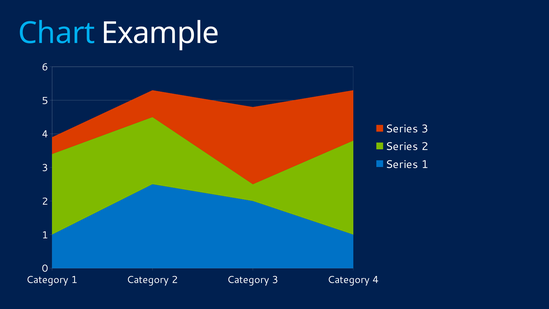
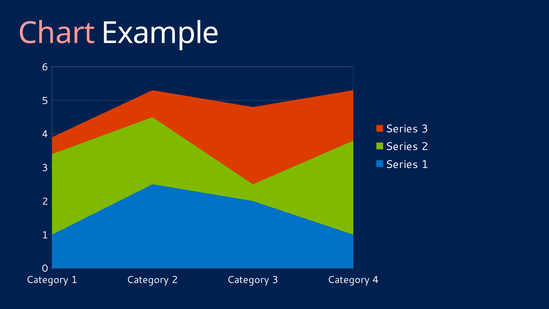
Chart colour: light blue -> pink
